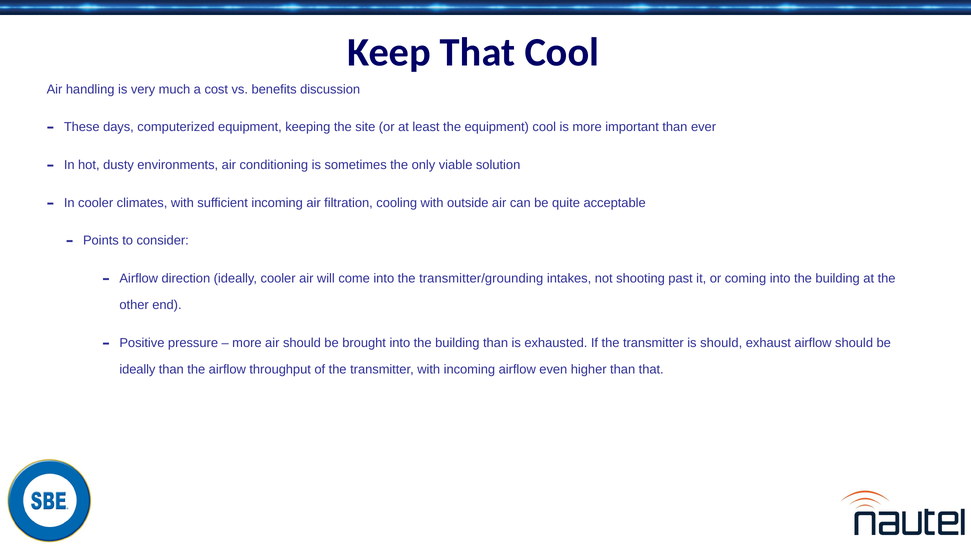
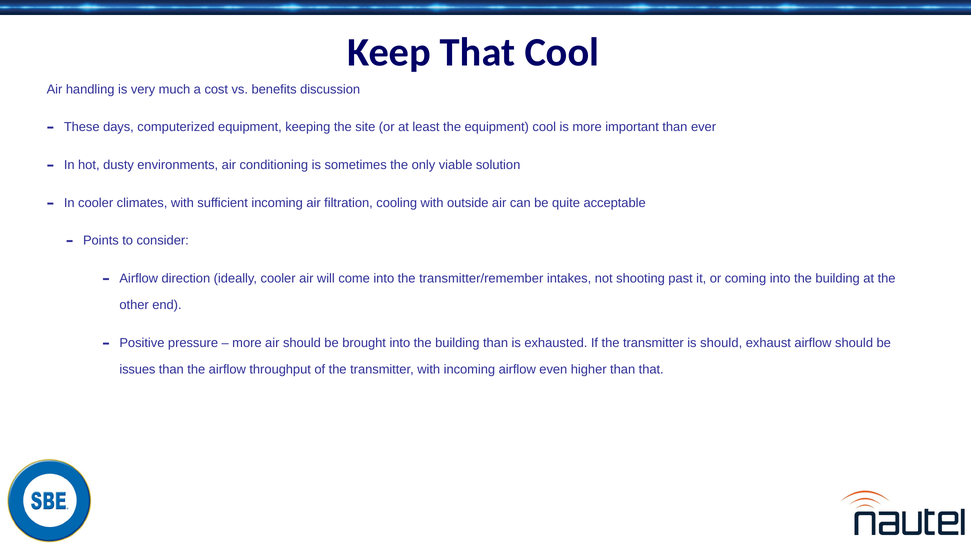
transmitter/grounding: transmitter/grounding -> transmitter/remember
ideally at (137, 370): ideally -> issues
